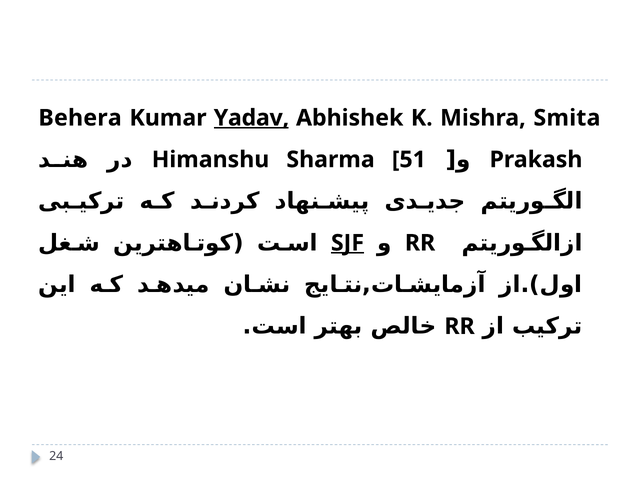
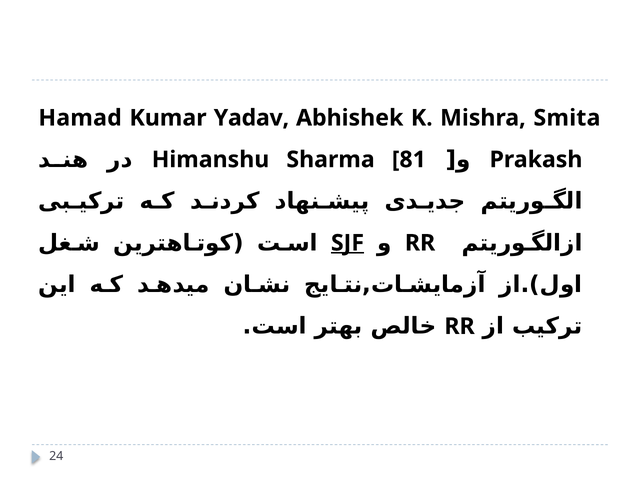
Behera: Behera -> Hamad
Yadav underline: present -> none
51: 51 -> 81
